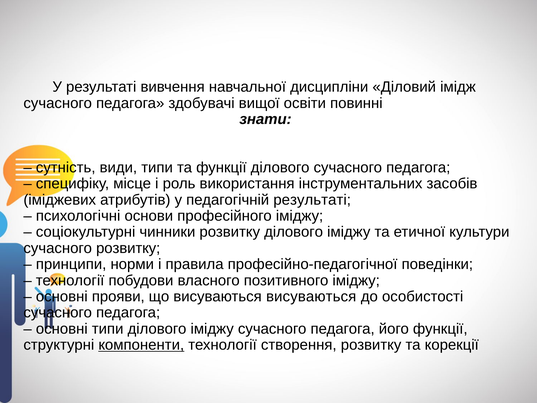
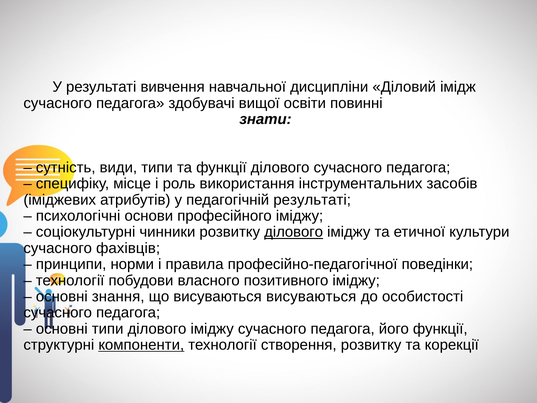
ділового at (294, 232) underline: none -> present
сучасного розвитку: розвитку -> фахівців
прояви: прояви -> знання
